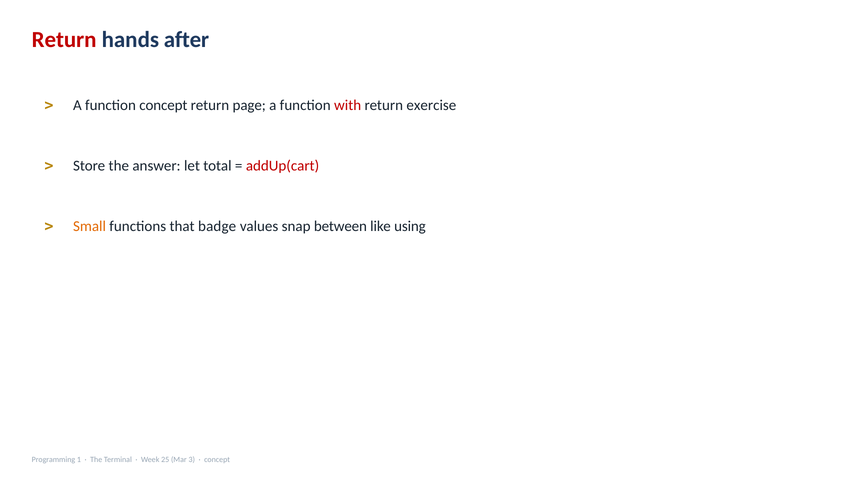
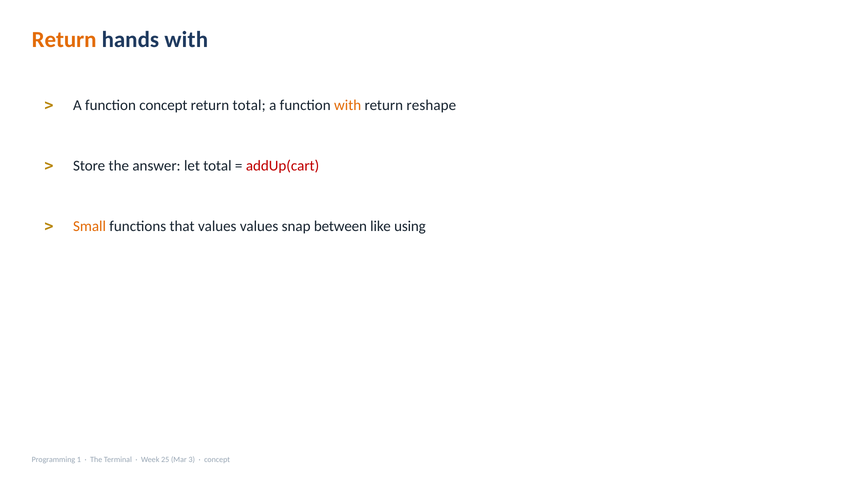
Return at (64, 39) colour: red -> orange
hands after: after -> with
return page: page -> total
with at (348, 105) colour: red -> orange
exercise: exercise -> reshape
that badge: badge -> values
